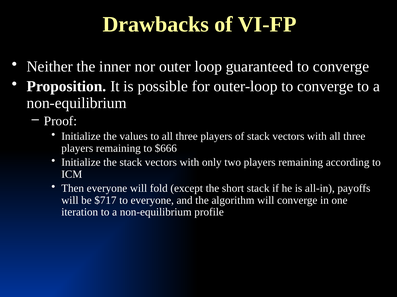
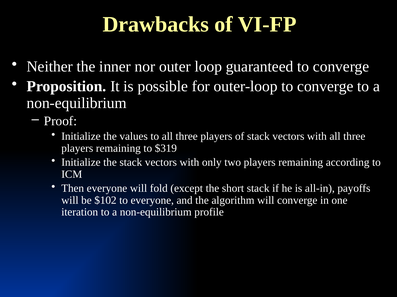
$666: $666 -> $319
$717: $717 -> $102
